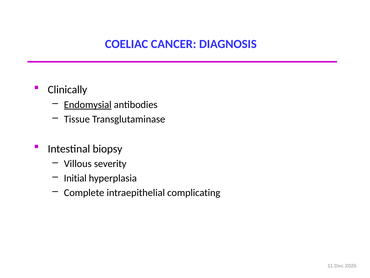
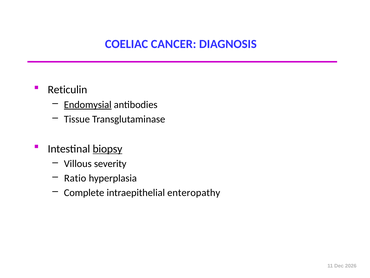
Clinically: Clinically -> Reticulin
biopsy underline: none -> present
Initial: Initial -> Ratio
complicating: complicating -> enteropathy
